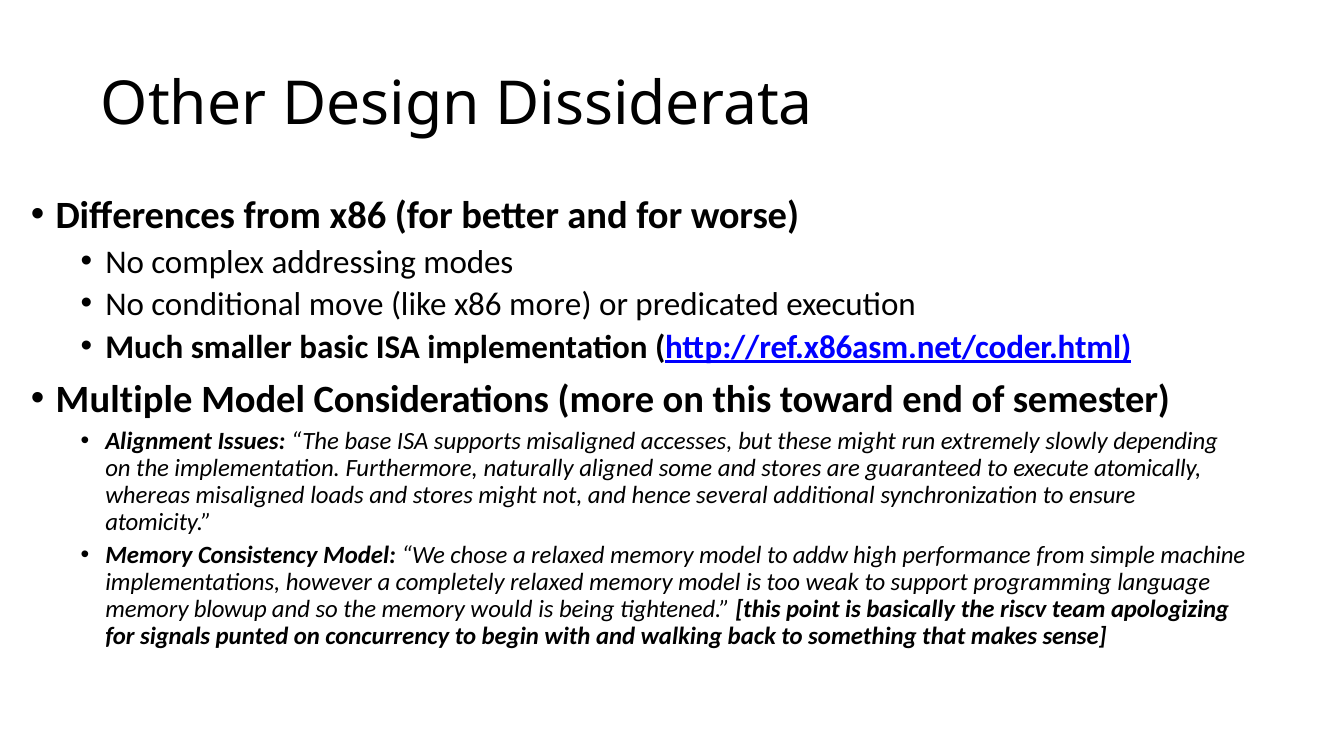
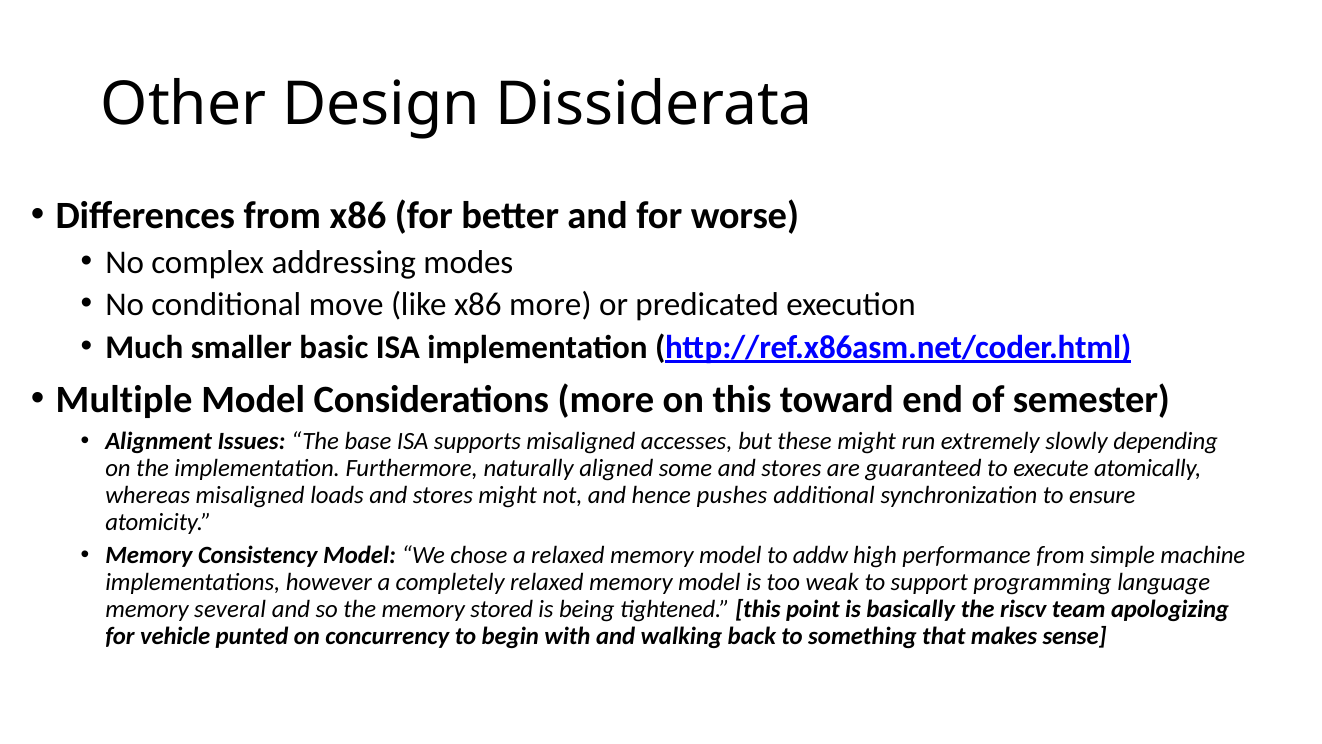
several: several -> pushes
blowup: blowup -> several
would: would -> stored
signals: signals -> vehicle
